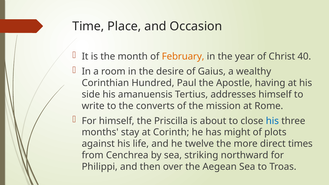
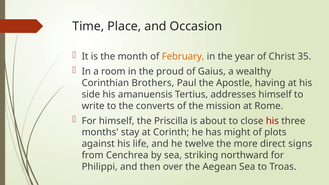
40: 40 -> 35
desire: desire -> proud
Hundred: Hundred -> Brothers
his at (272, 121) colour: blue -> red
times: times -> signs
